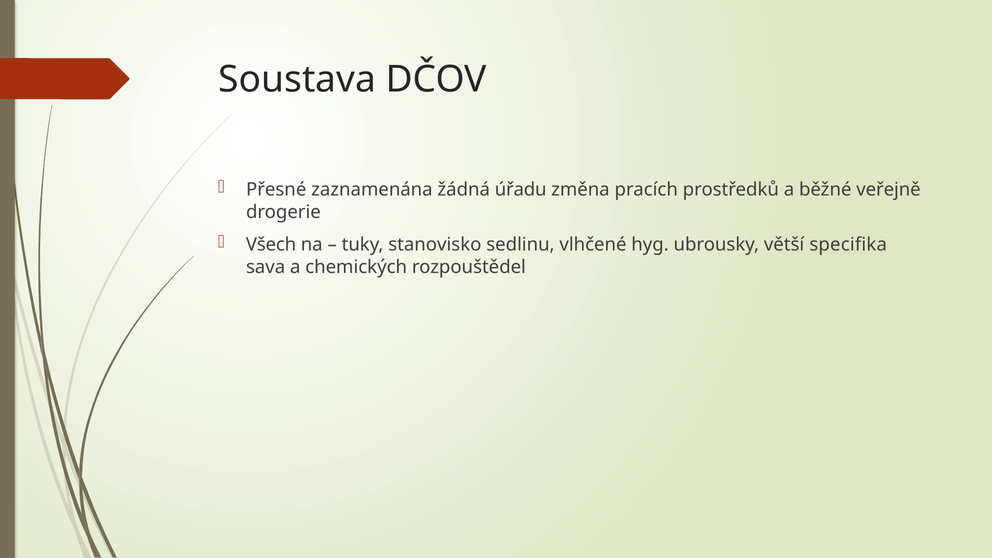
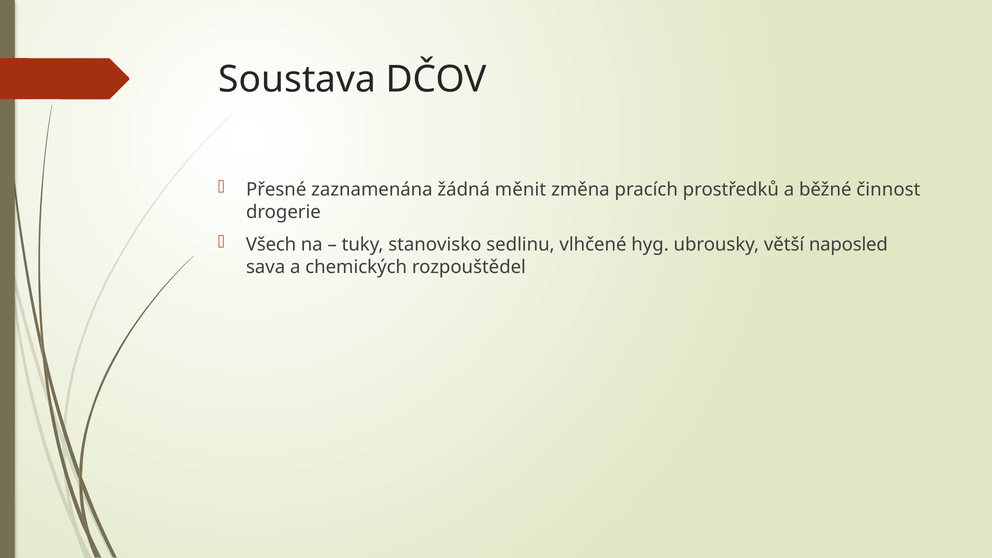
úřadu: úřadu -> měnit
veřejně: veřejně -> činnost
specifika: specifika -> naposled
